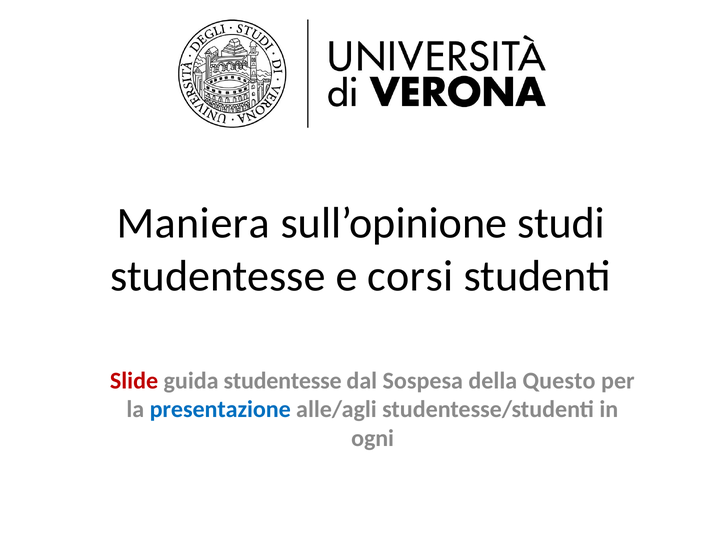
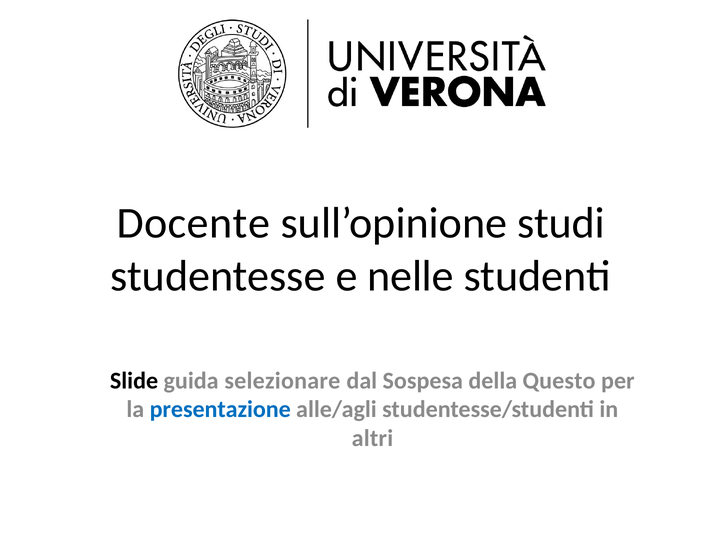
Maniera: Maniera -> Docente
corsi: corsi -> nelle
Slide colour: red -> black
guida studentesse: studentesse -> selezionare
ogni: ogni -> altri
